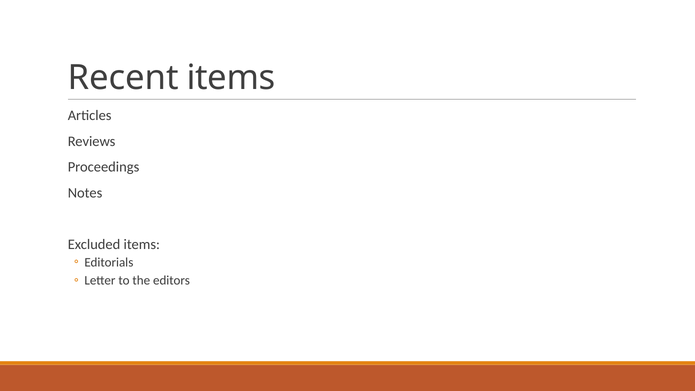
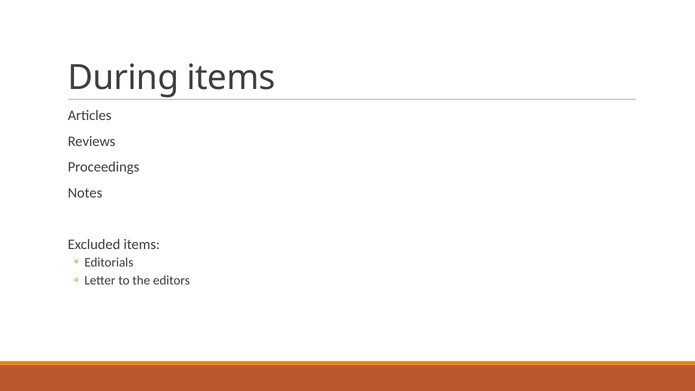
Recent: Recent -> During
